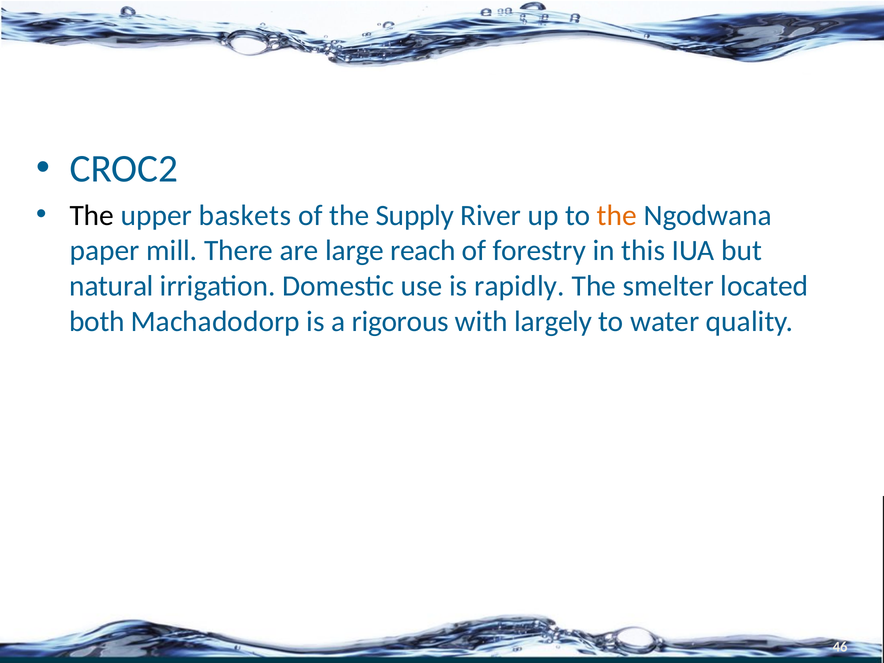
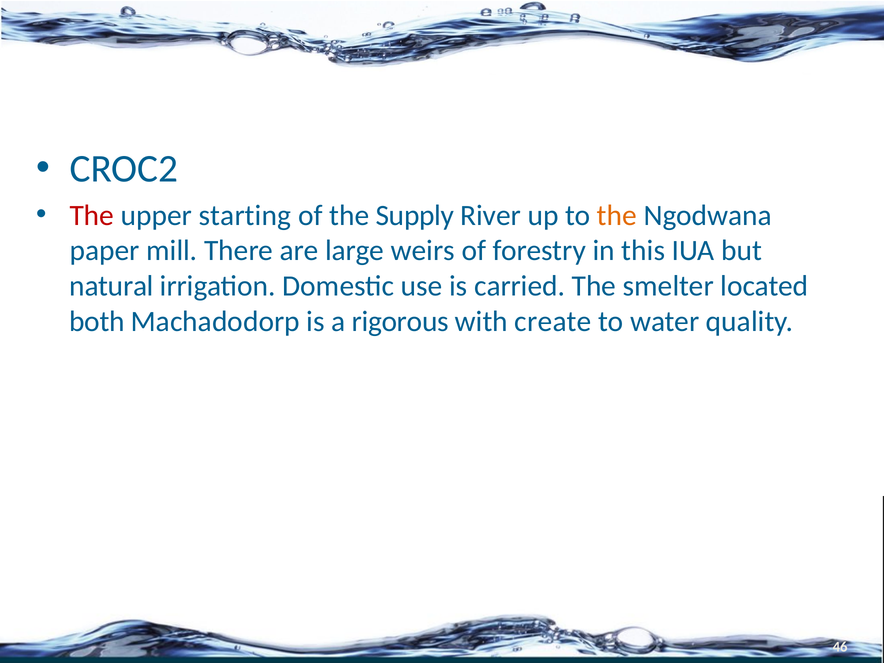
The at (92, 215) colour: black -> red
baskets: baskets -> starting
reach: reach -> weirs
rapidly: rapidly -> carried
largely: largely -> create
